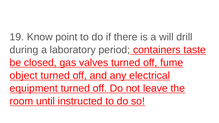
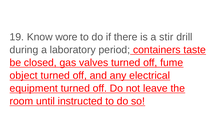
point: point -> wore
will: will -> stir
